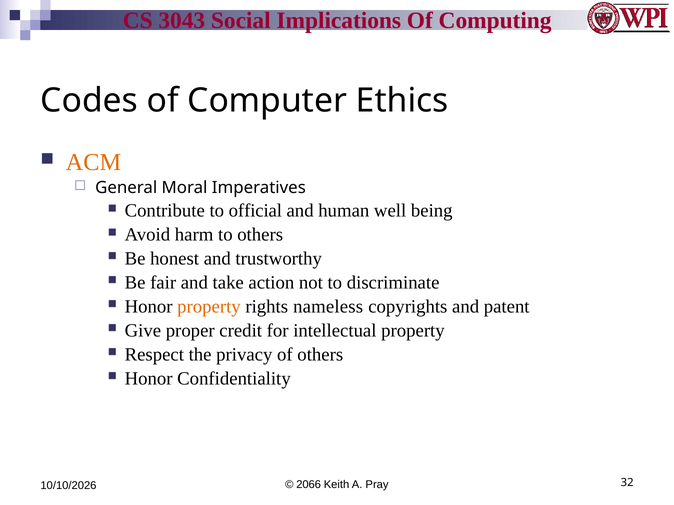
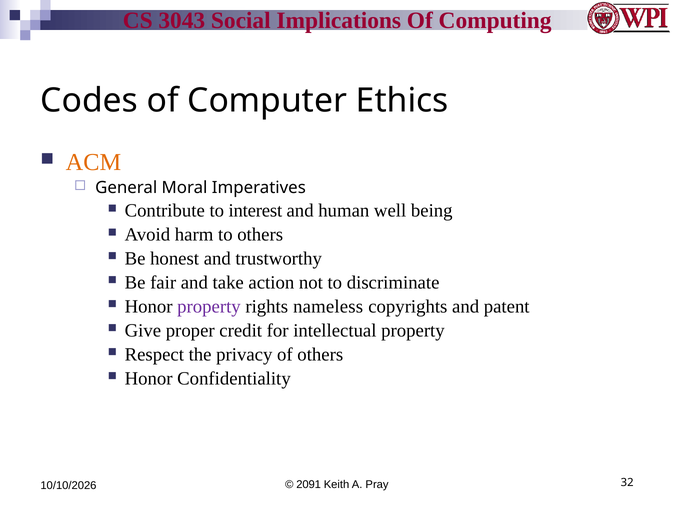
official: official -> interest
property at (209, 307) colour: orange -> purple
2066: 2066 -> 2091
